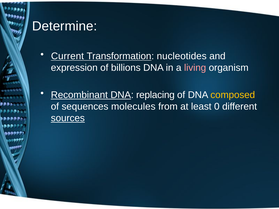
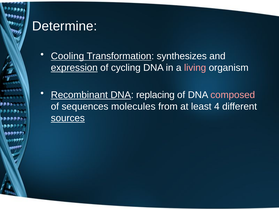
Current: Current -> Cooling
nucleotides: nucleotides -> synthesizes
expression underline: none -> present
billions: billions -> cycling
composed colour: yellow -> pink
0: 0 -> 4
